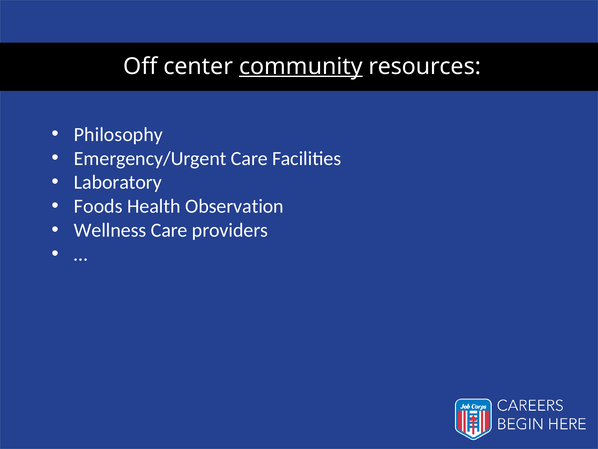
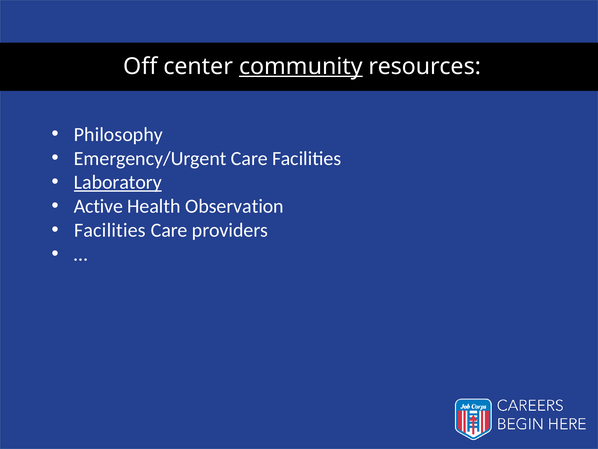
Laboratory underline: none -> present
Foods: Foods -> Active
Wellness at (110, 230): Wellness -> Facilities
